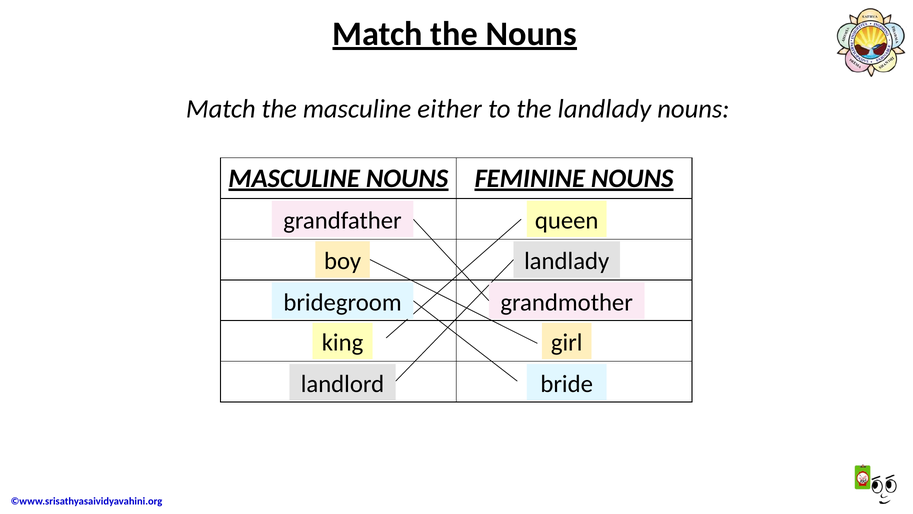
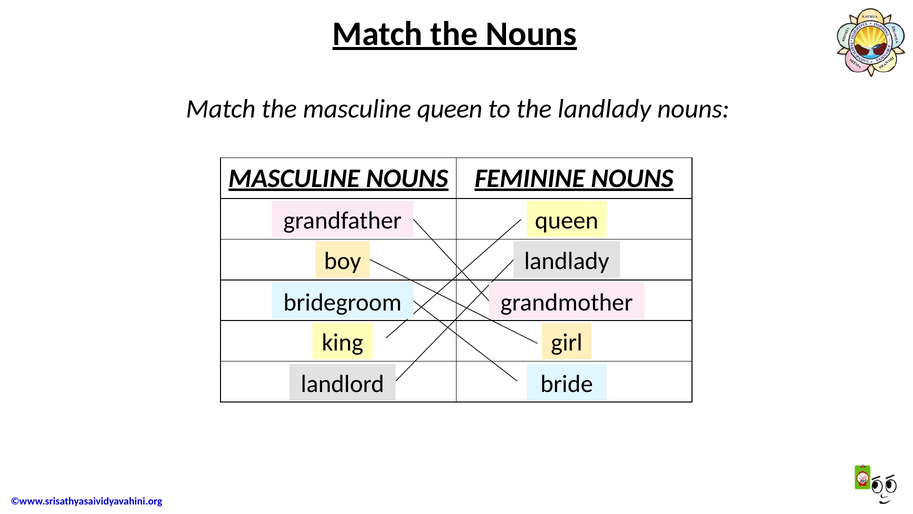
masculine either: either -> queen
